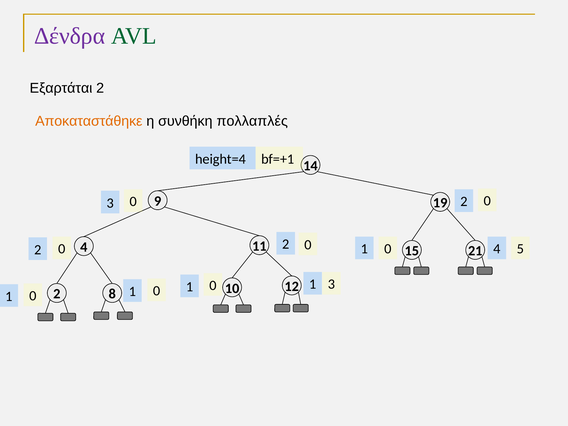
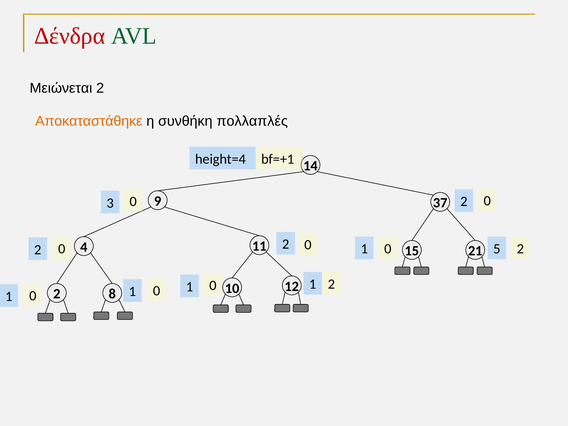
Δένδρα colour: purple -> red
Εξαρτάται: Εξαρτάται -> Μειώνεται
19: 19 -> 37
1 4: 4 -> 5
5 at (520, 249): 5 -> 2
3 at (331, 284): 3 -> 2
